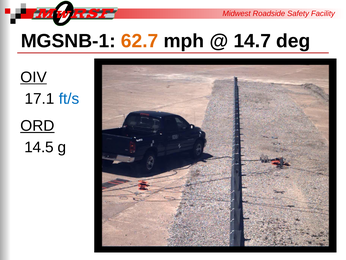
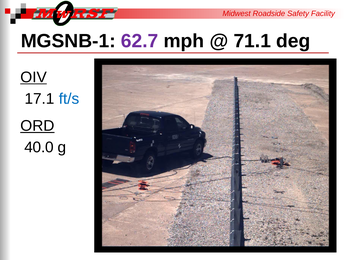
62.7 colour: orange -> purple
14.7: 14.7 -> 71.1
14.5: 14.5 -> 40.0
